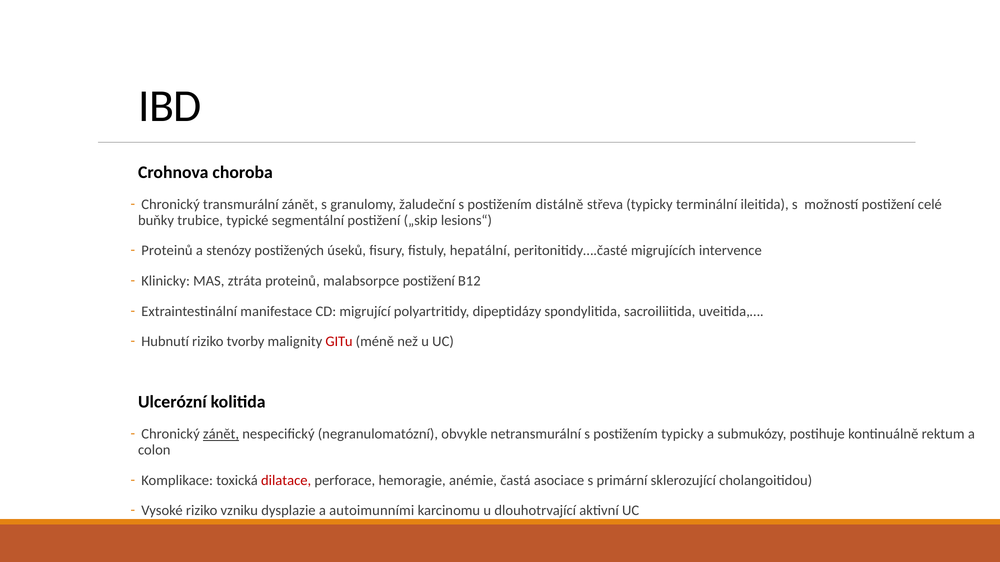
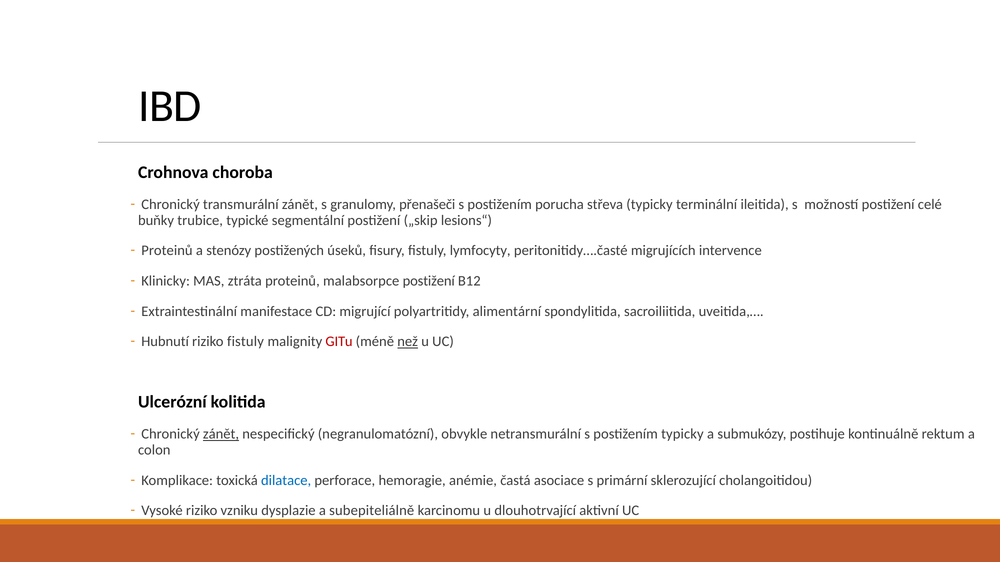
žaludeční: žaludeční -> přenašeči
distálně: distálně -> porucha
hepatální: hepatální -> lymfocyty
dipeptidázy: dipeptidázy -> alimentární
riziko tvorby: tvorby -> fistuly
než underline: none -> present
dilatace colour: red -> blue
autoimunními: autoimunními -> subepiteliálně
